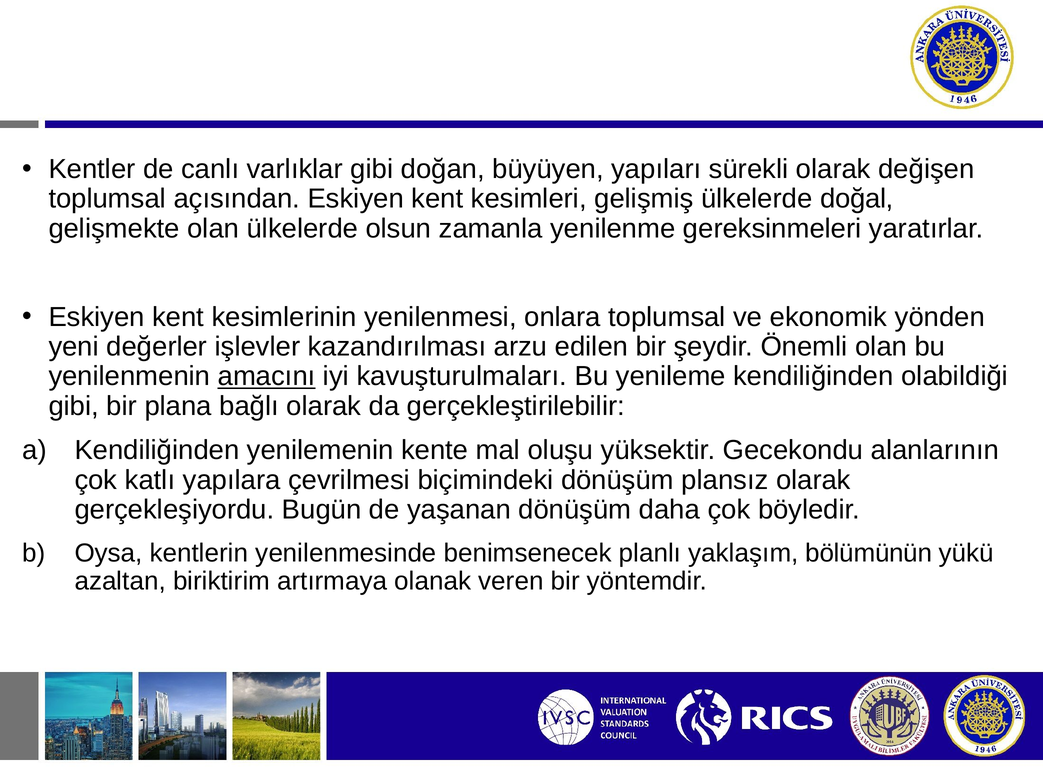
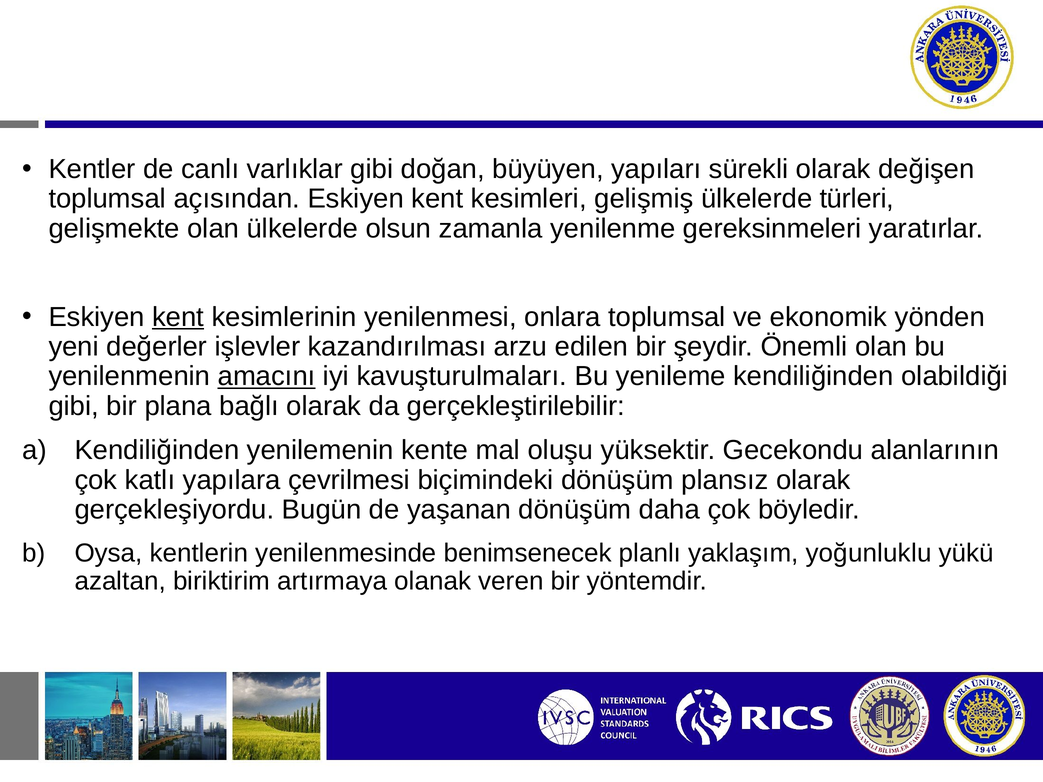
doğal: doğal -> türleri
kent at (178, 317) underline: none -> present
bölümünün: bölümünün -> yoğunluklu
